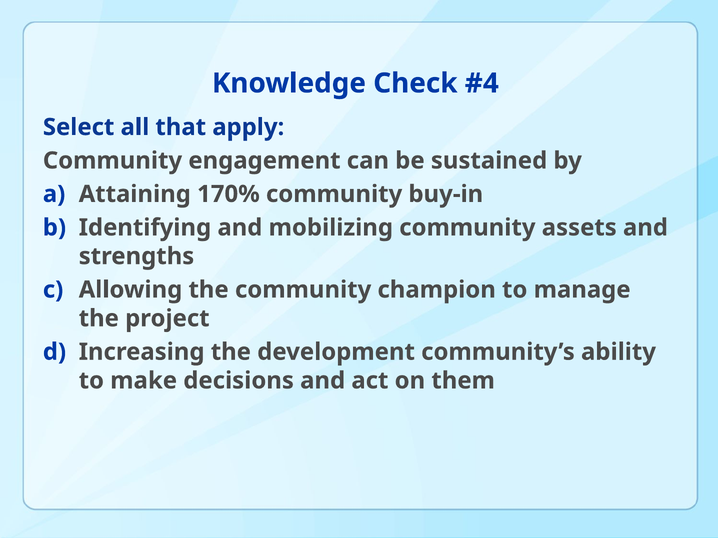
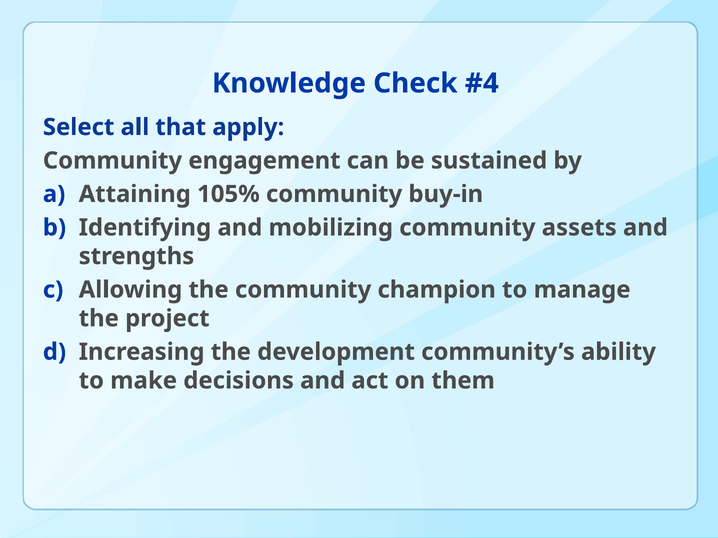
170%: 170% -> 105%
